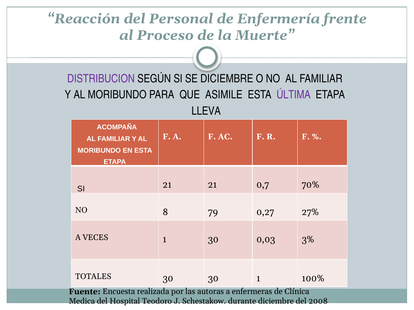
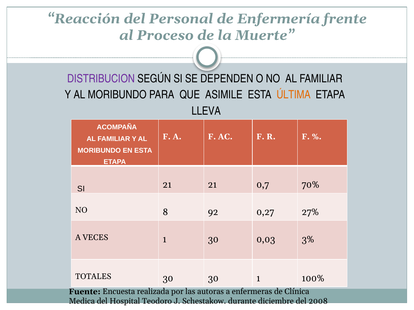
SE DICIEMBRE: DICIEMBRE -> DEPENDEN
ÚLTIMA colour: purple -> orange
79: 79 -> 92
